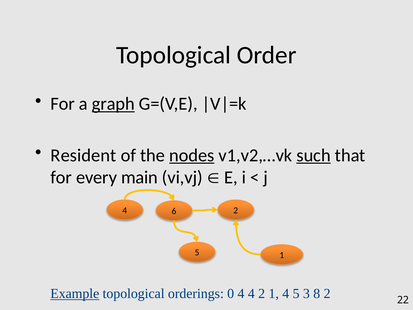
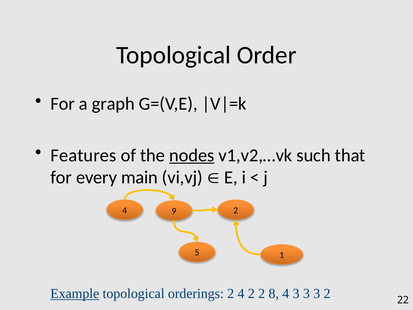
graph underline: present -> none
Resident: Resident -> Features
such underline: present -> none
6: 6 -> 9
orderings 0: 0 -> 2
4 4: 4 -> 2
1 at (274, 293): 1 -> 8
4 5: 5 -> 3
8 at (317, 293): 8 -> 3
